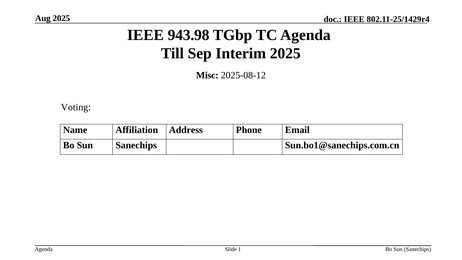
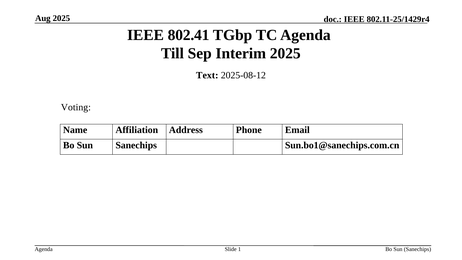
943.98: 943.98 -> 802.41
Misc: Misc -> Text
